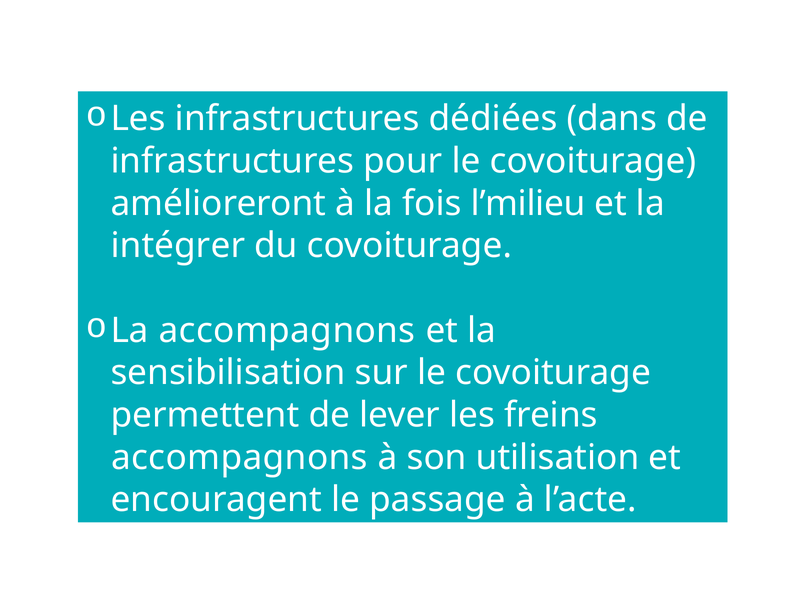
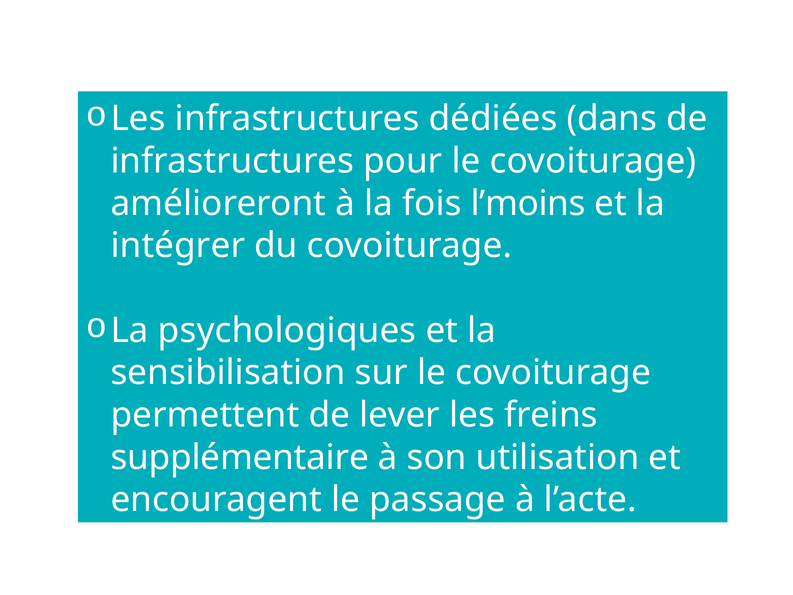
l’milieu: l’milieu -> l’moins
La accompagnons: accompagnons -> psychologiques
accompagnons at (239, 457): accompagnons -> supplémentaire
